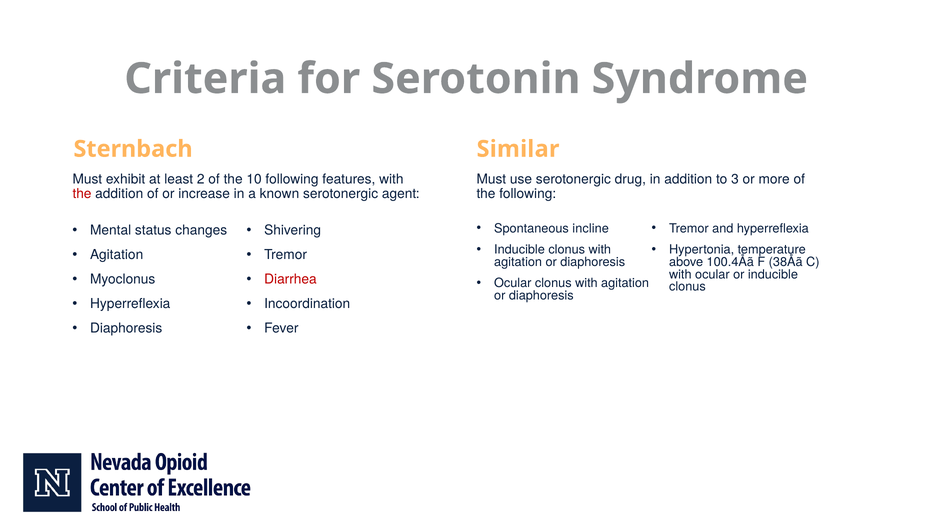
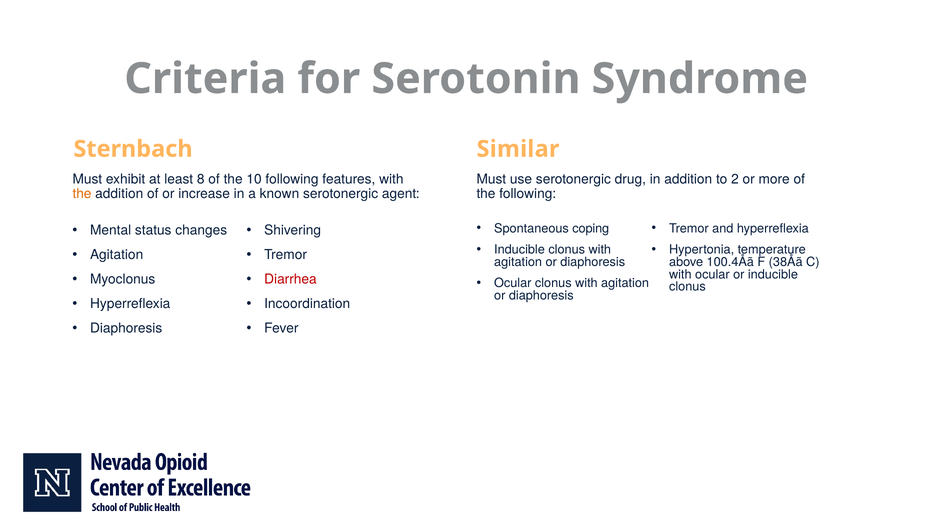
2: 2 -> 8
3: 3 -> 2
the at (82, 194) colour: red -> orange
incline: incline -> coping
